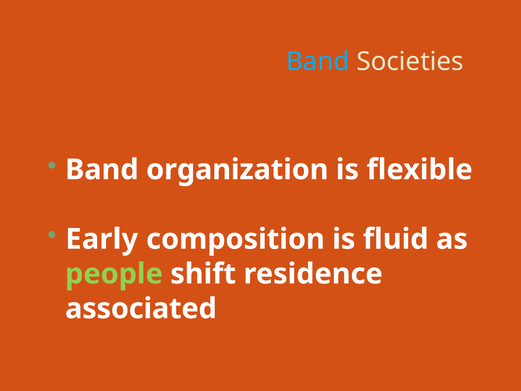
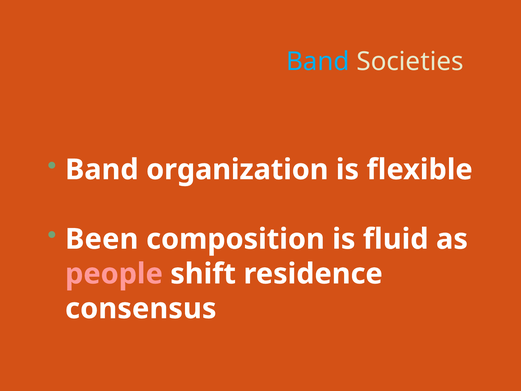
Early: Early -> Been
people colour: light green -> pink
associated: associated -> consensus
